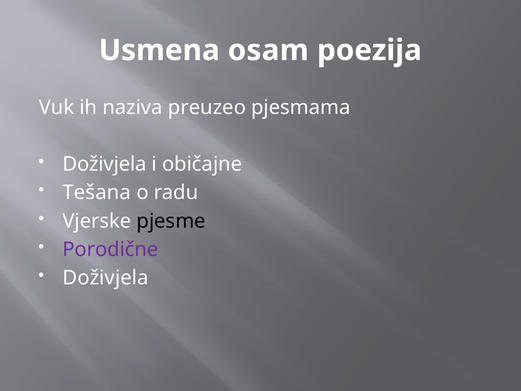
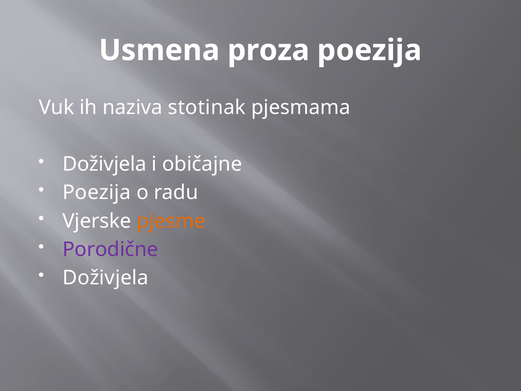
osam: osam -> proza
preuzeo: preuzeo -> stotinak
Tešana at (97, 192): Tešana -> Poezija
pjesme colour: black -> orange
